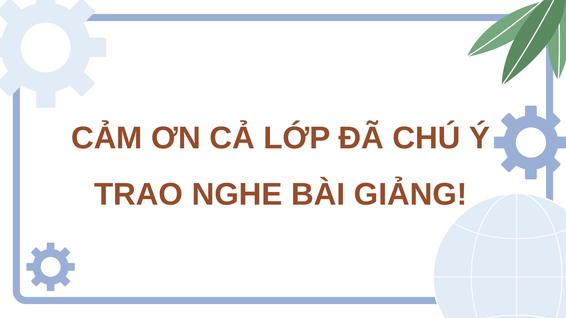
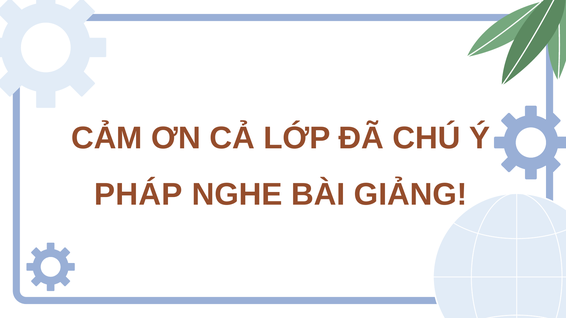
TRAO: TRAO -> PHÁP
